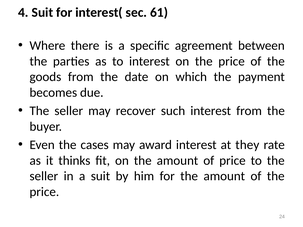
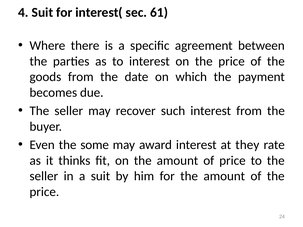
cases: cases -> some
